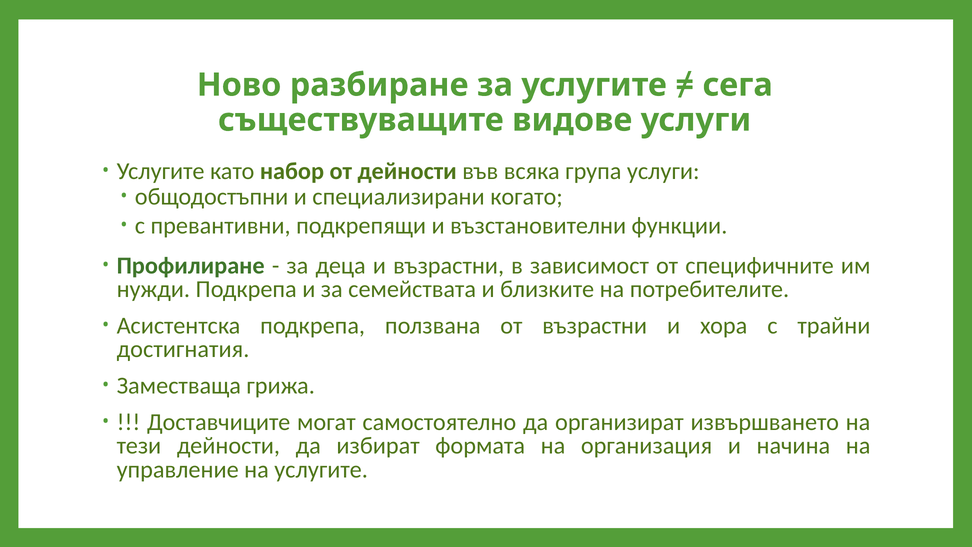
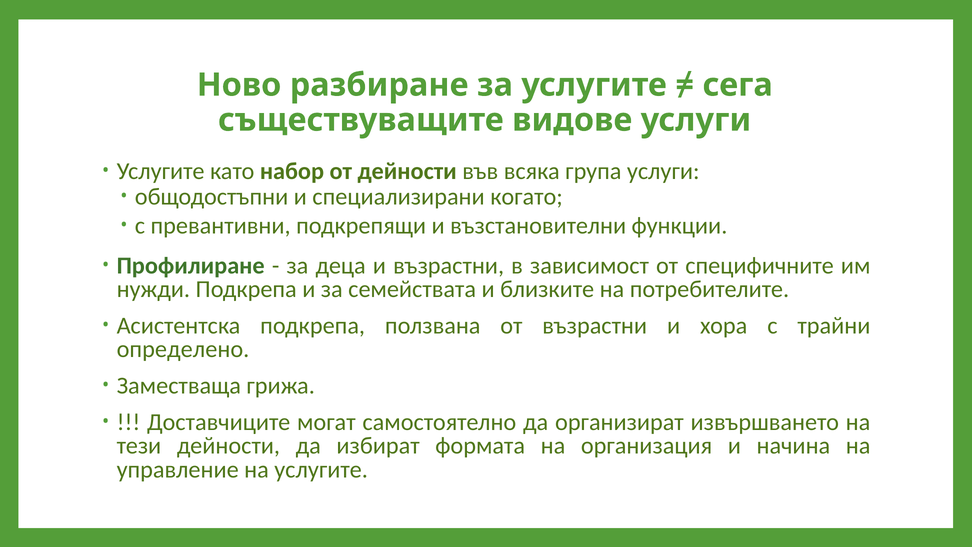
достигнатия: достигнатия -> определено
